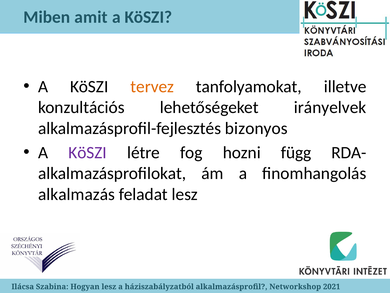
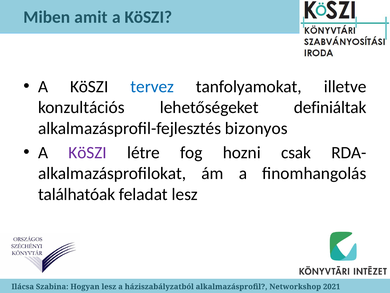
tervez colour: orange -> blue
irányelvek: irányelvek -> definiáltak
függ: függ -> csak
alkalmazás: alkalmazás -> találhatóak
